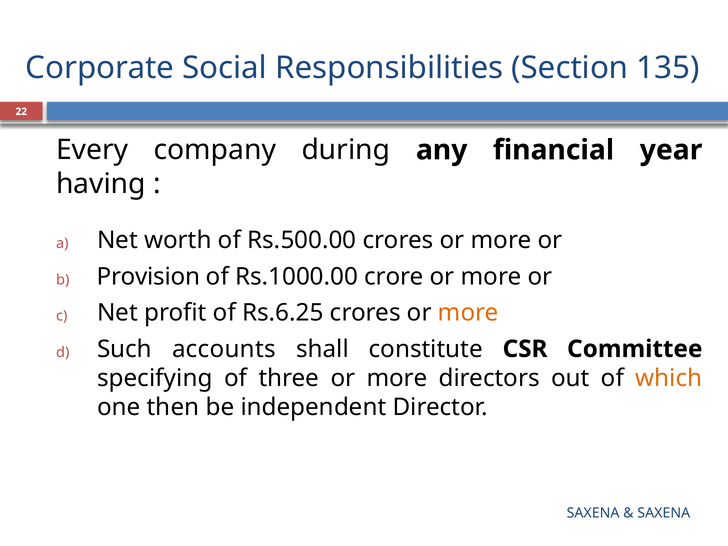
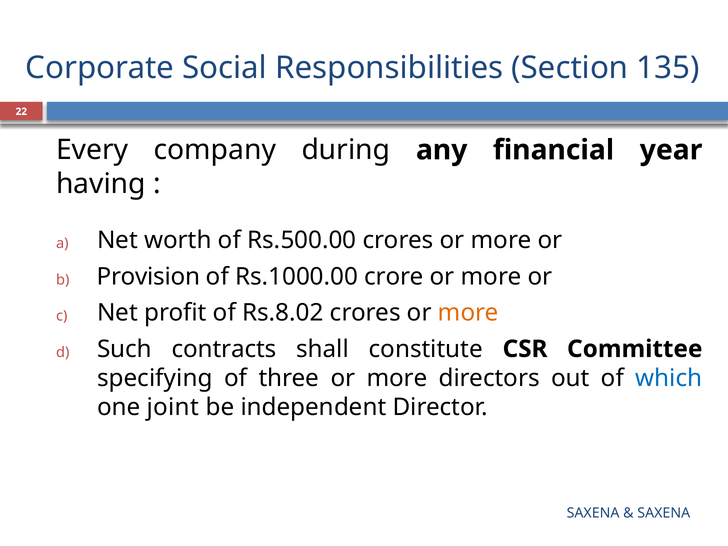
Rs.6.25: Rs.6.25 -> Rs.8.02
accounts: accounts -> contracts
which colour: orange -> blue
then: then -> joint
